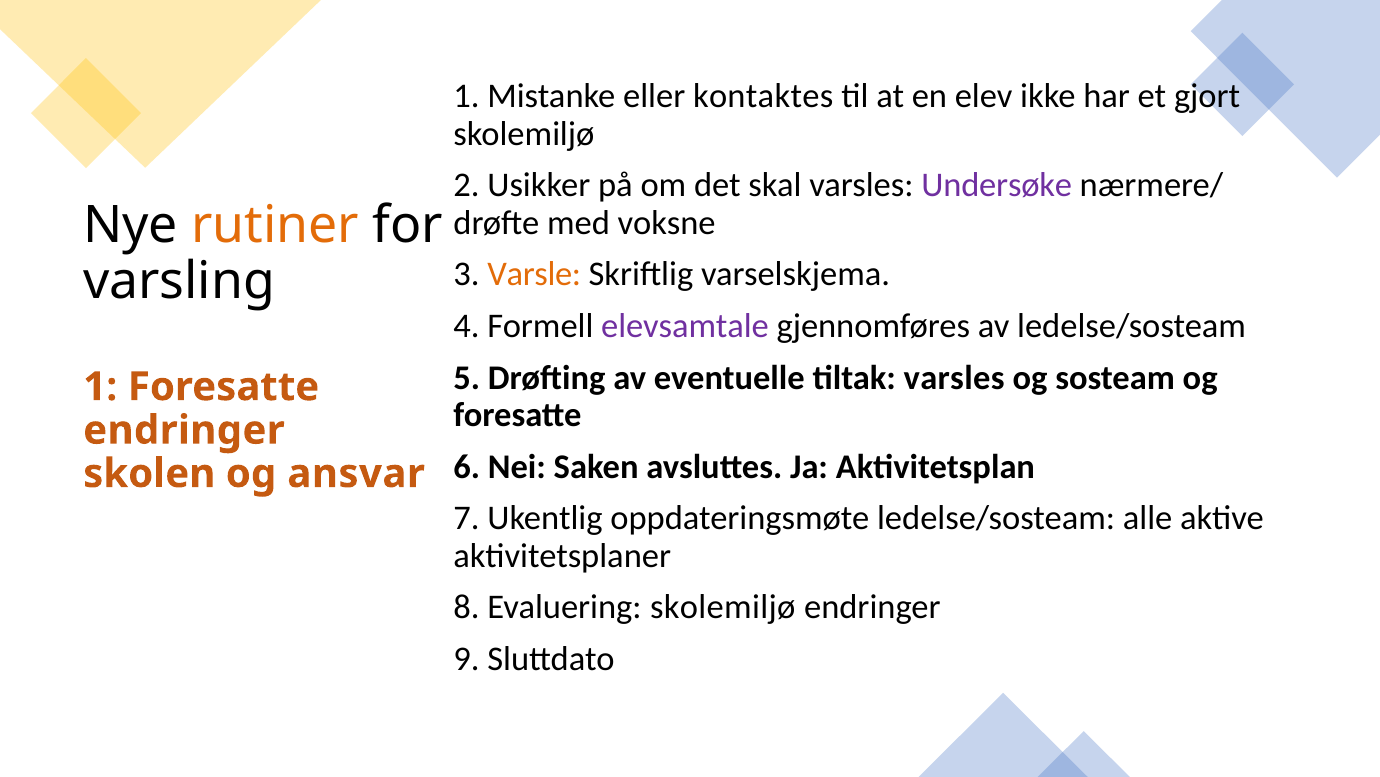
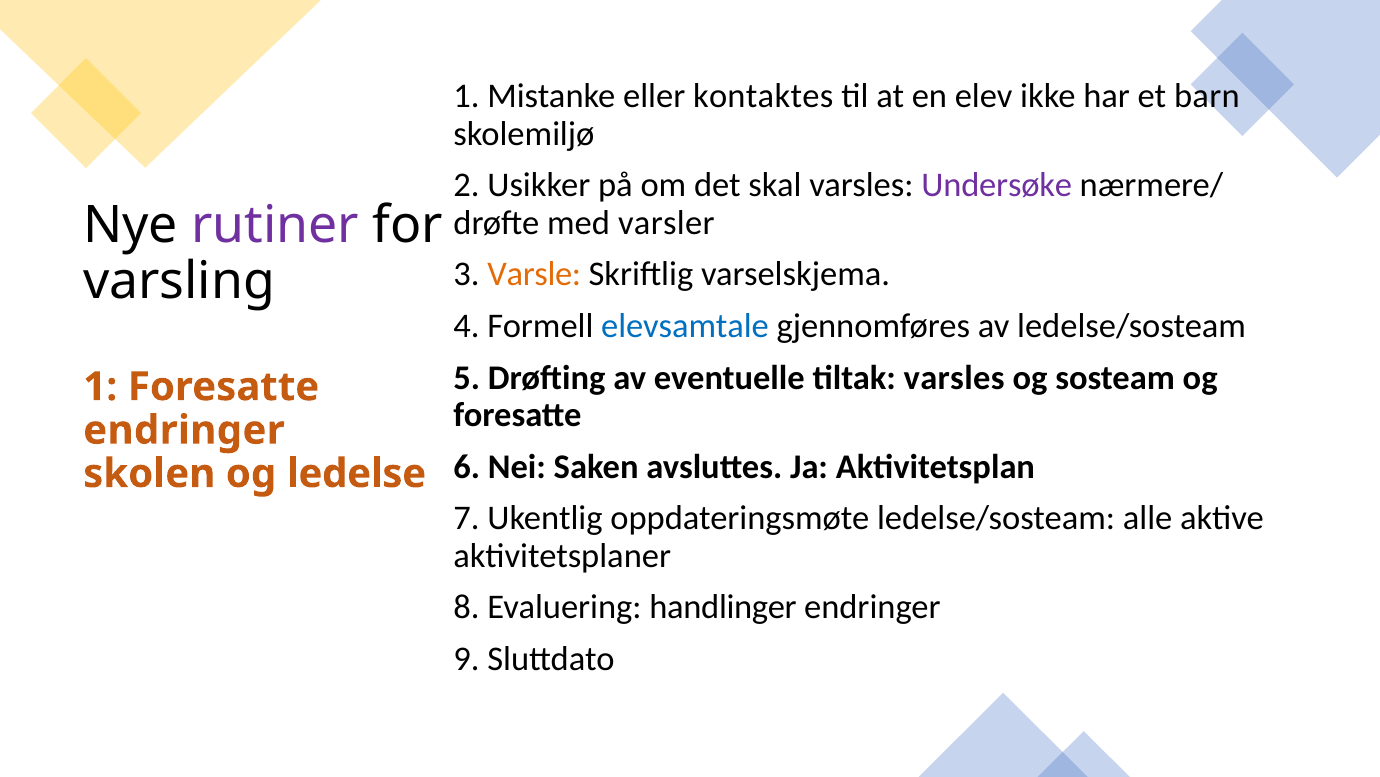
gjort: gjort -> barn
voksne: voksne -> varsler
rutiner colour: orange -> purple
elevsamtale colour: purple -> blue
ansvar: ansvar -> ledelse
Evaluering skolemiljø: skolemiljø -> handlinger
